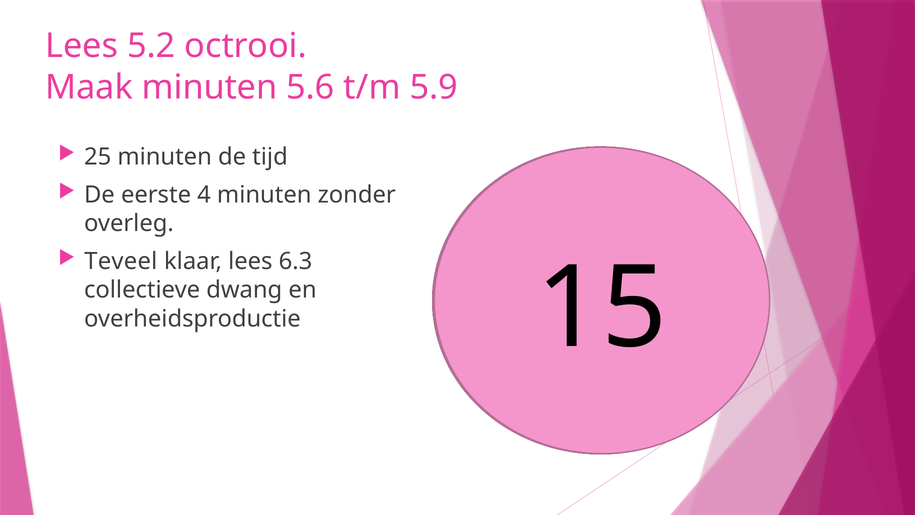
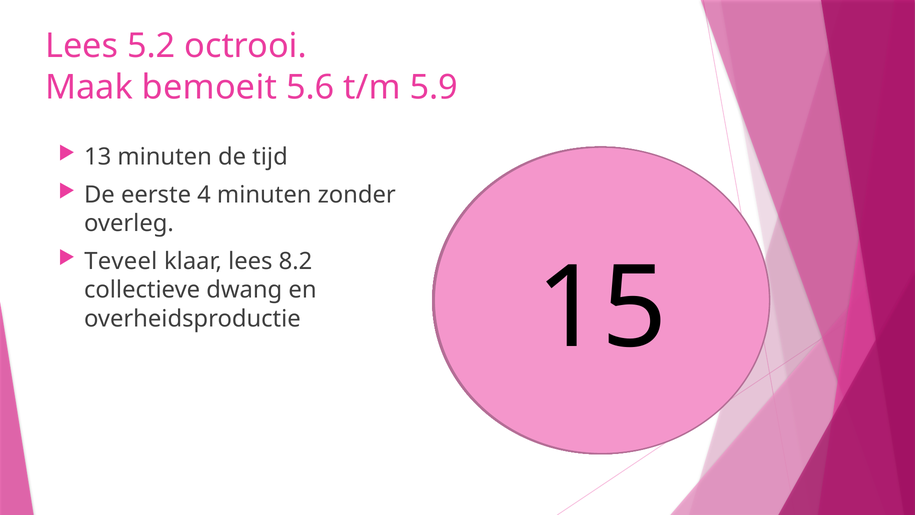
Maak minuten: minuten -> bemoeit
25 at (98, 157): 25 -> 13
6.3: 6.3 -> 8.2
